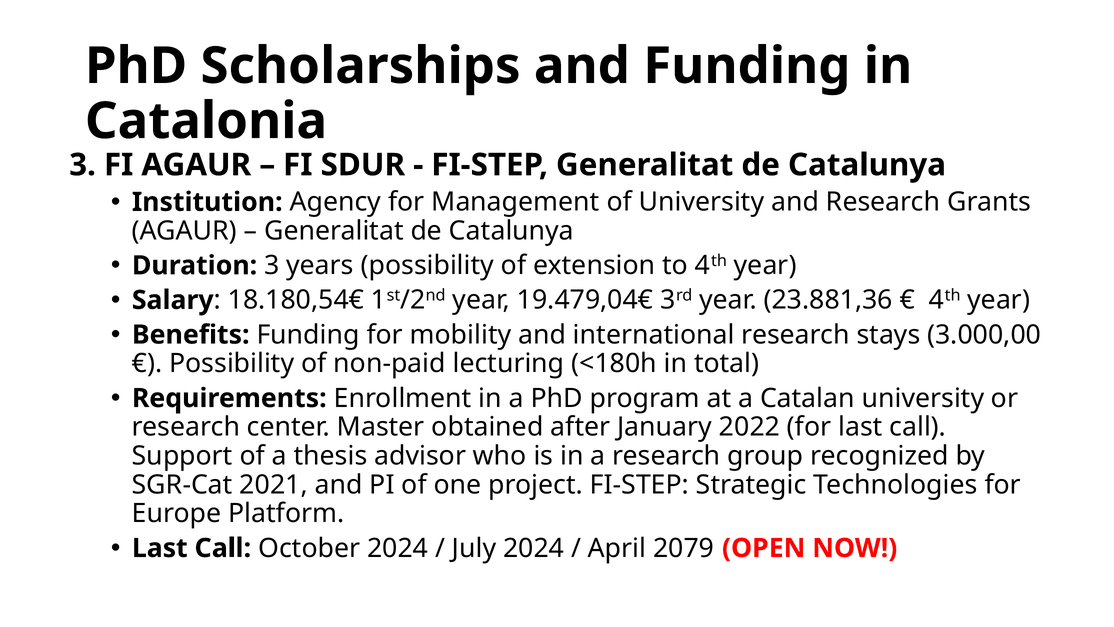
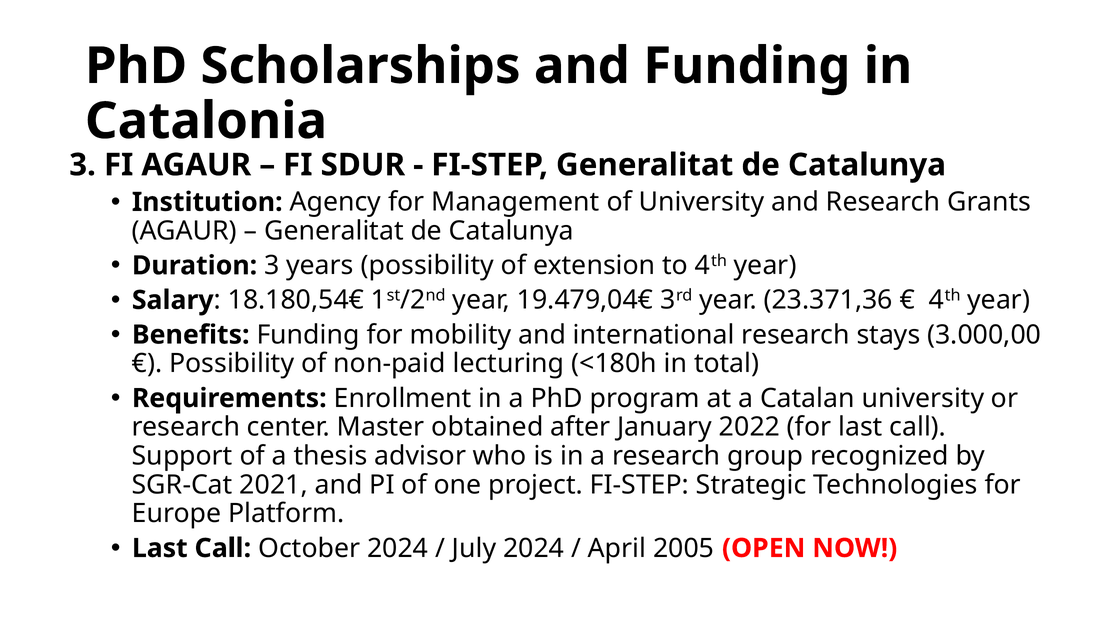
23.881,36: 23.881,36 -> 23.371,36
2079: 2079 -> 2005
